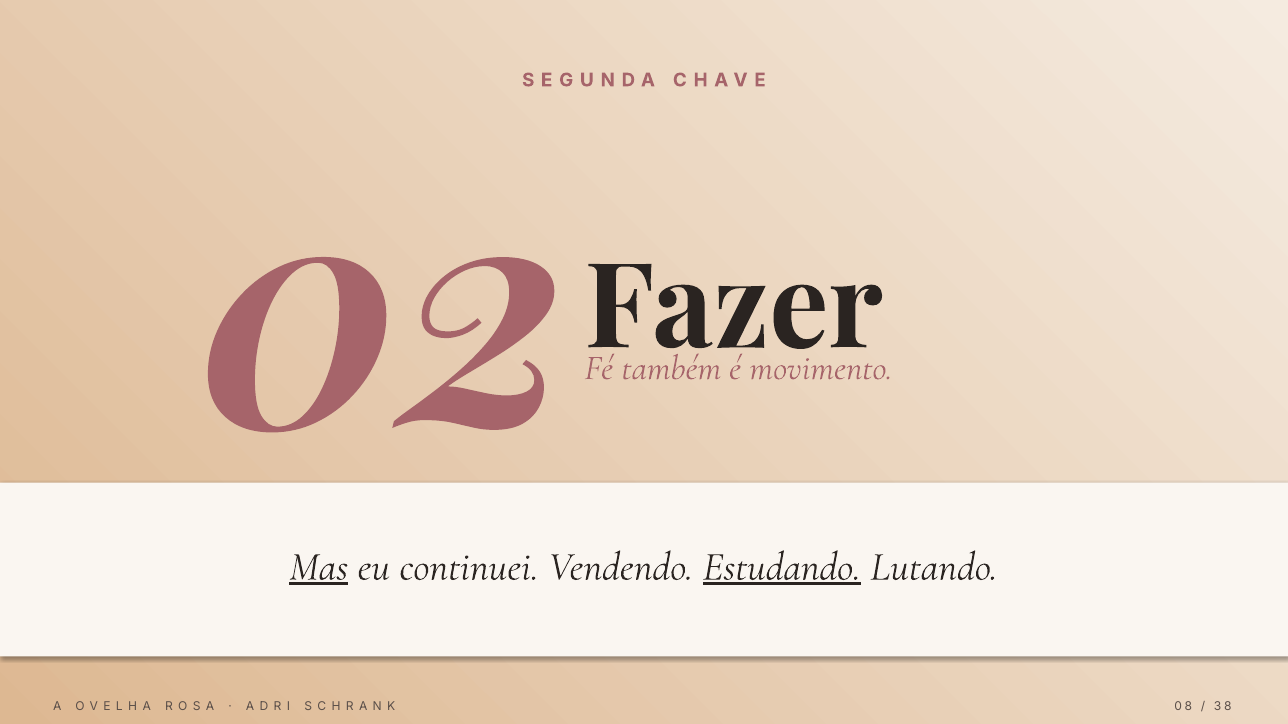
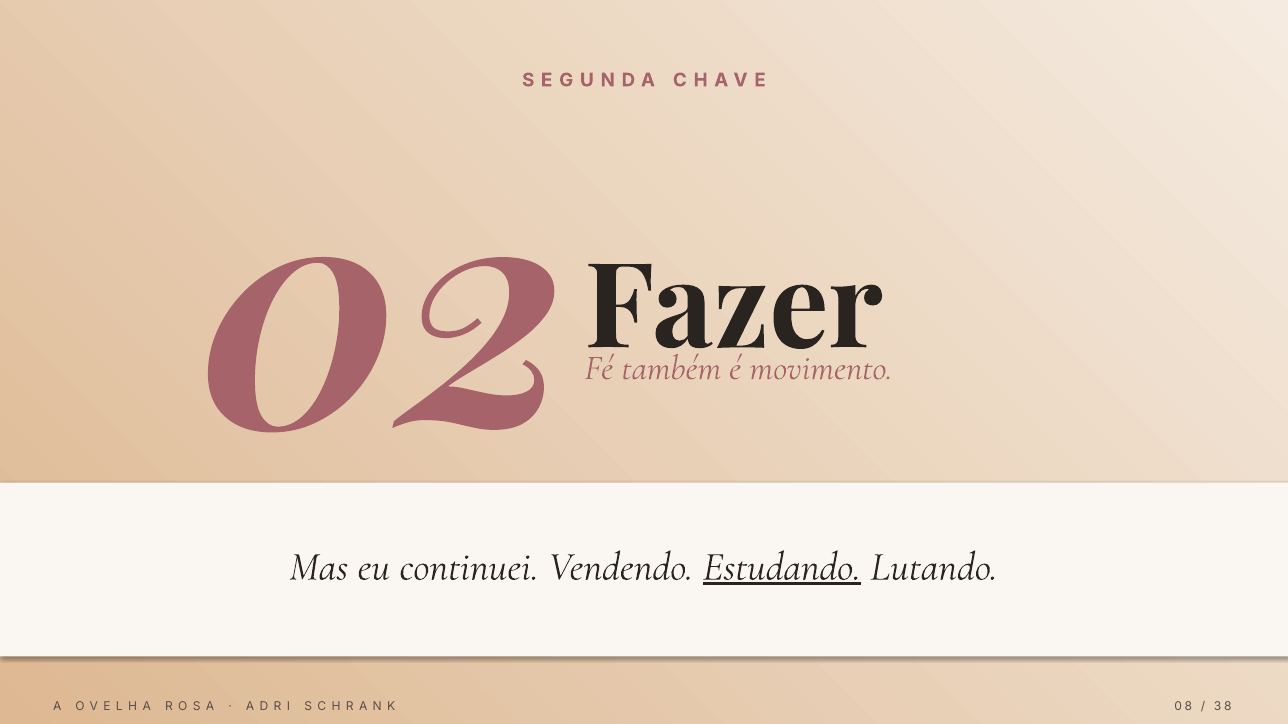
Mas underline: present -> none
